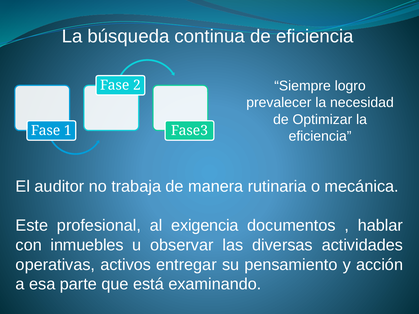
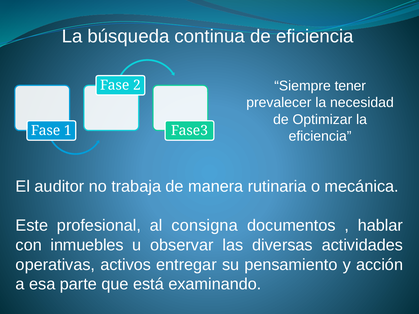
logro: logro -> tener
exigencia: exigencia -> consigna
